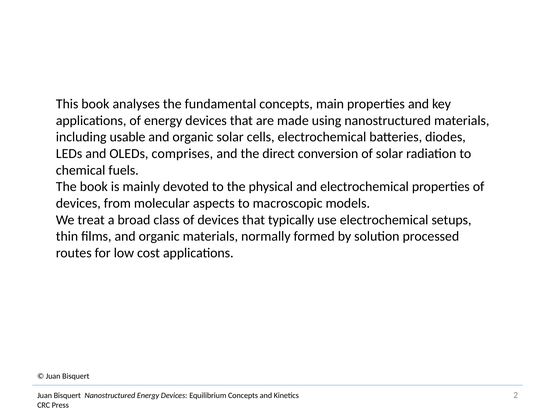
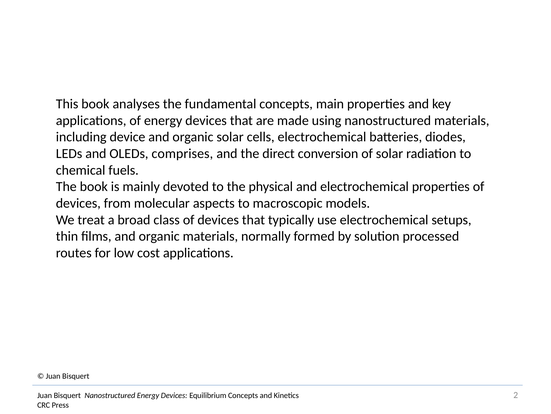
usable: usable -> device
